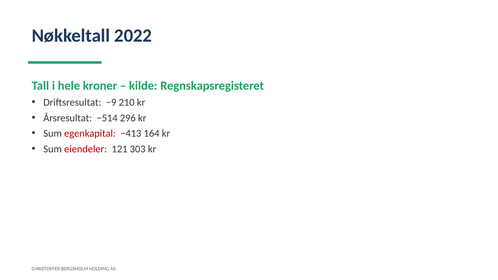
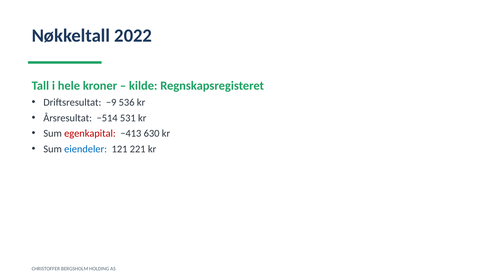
210: 210 -> 536
296: 296 -> 531
164: 164 -> 630
eiendeler colour: red -> blue
303: 303 -> 221
